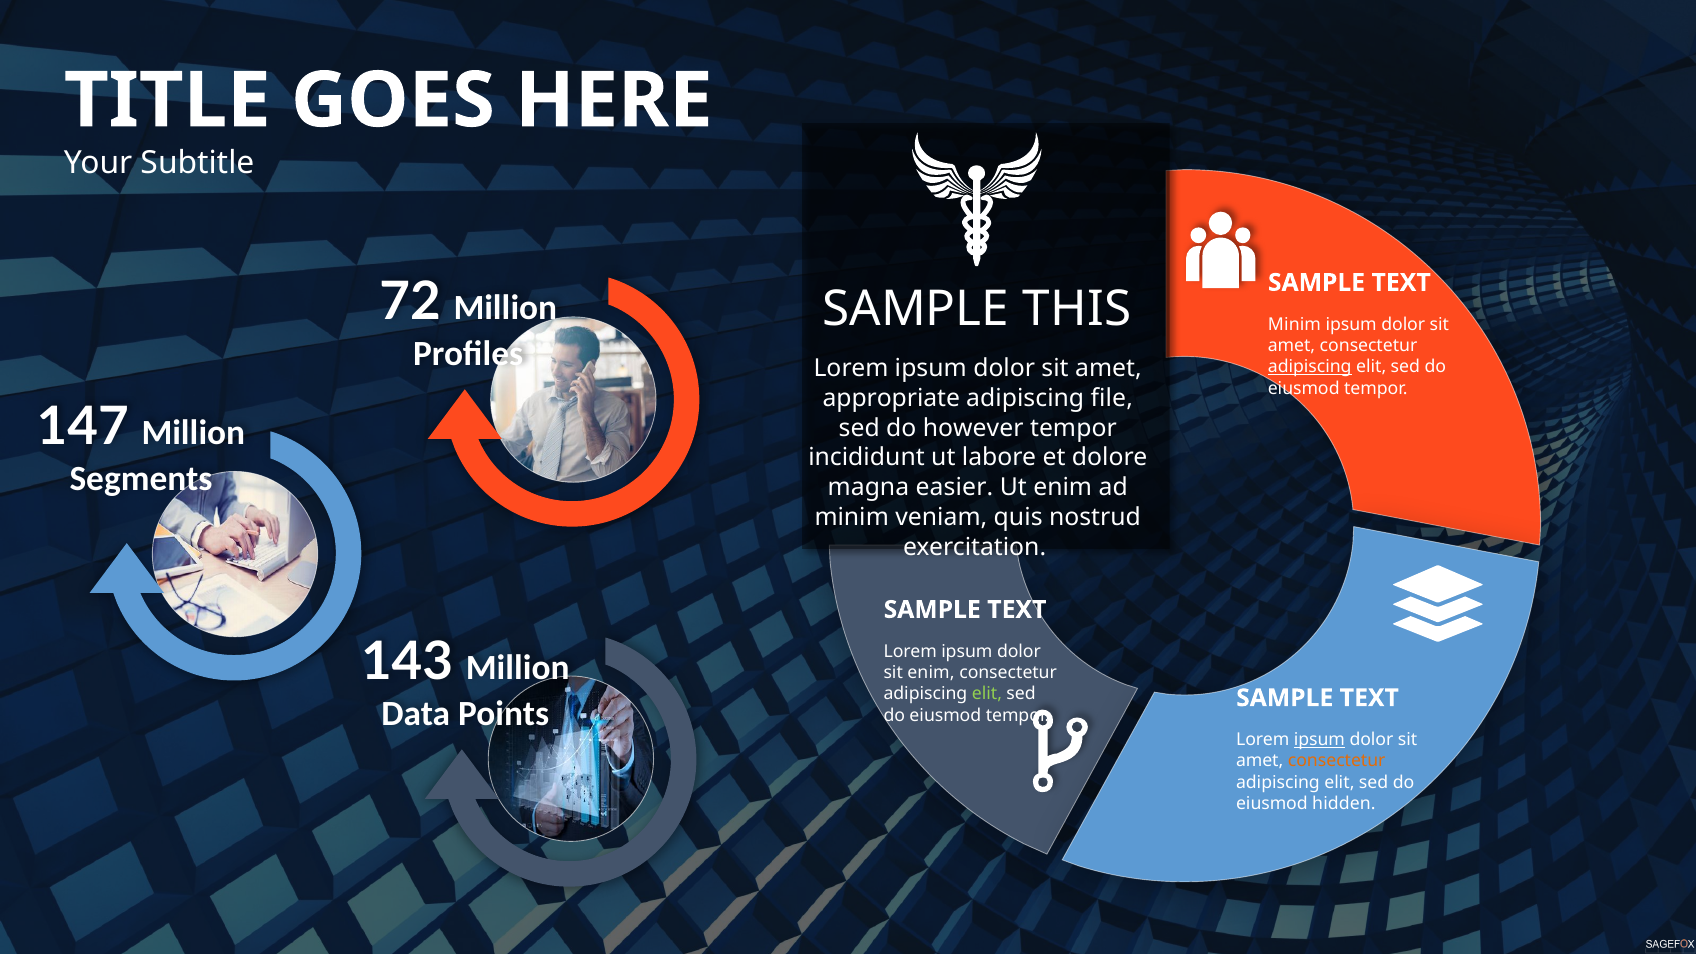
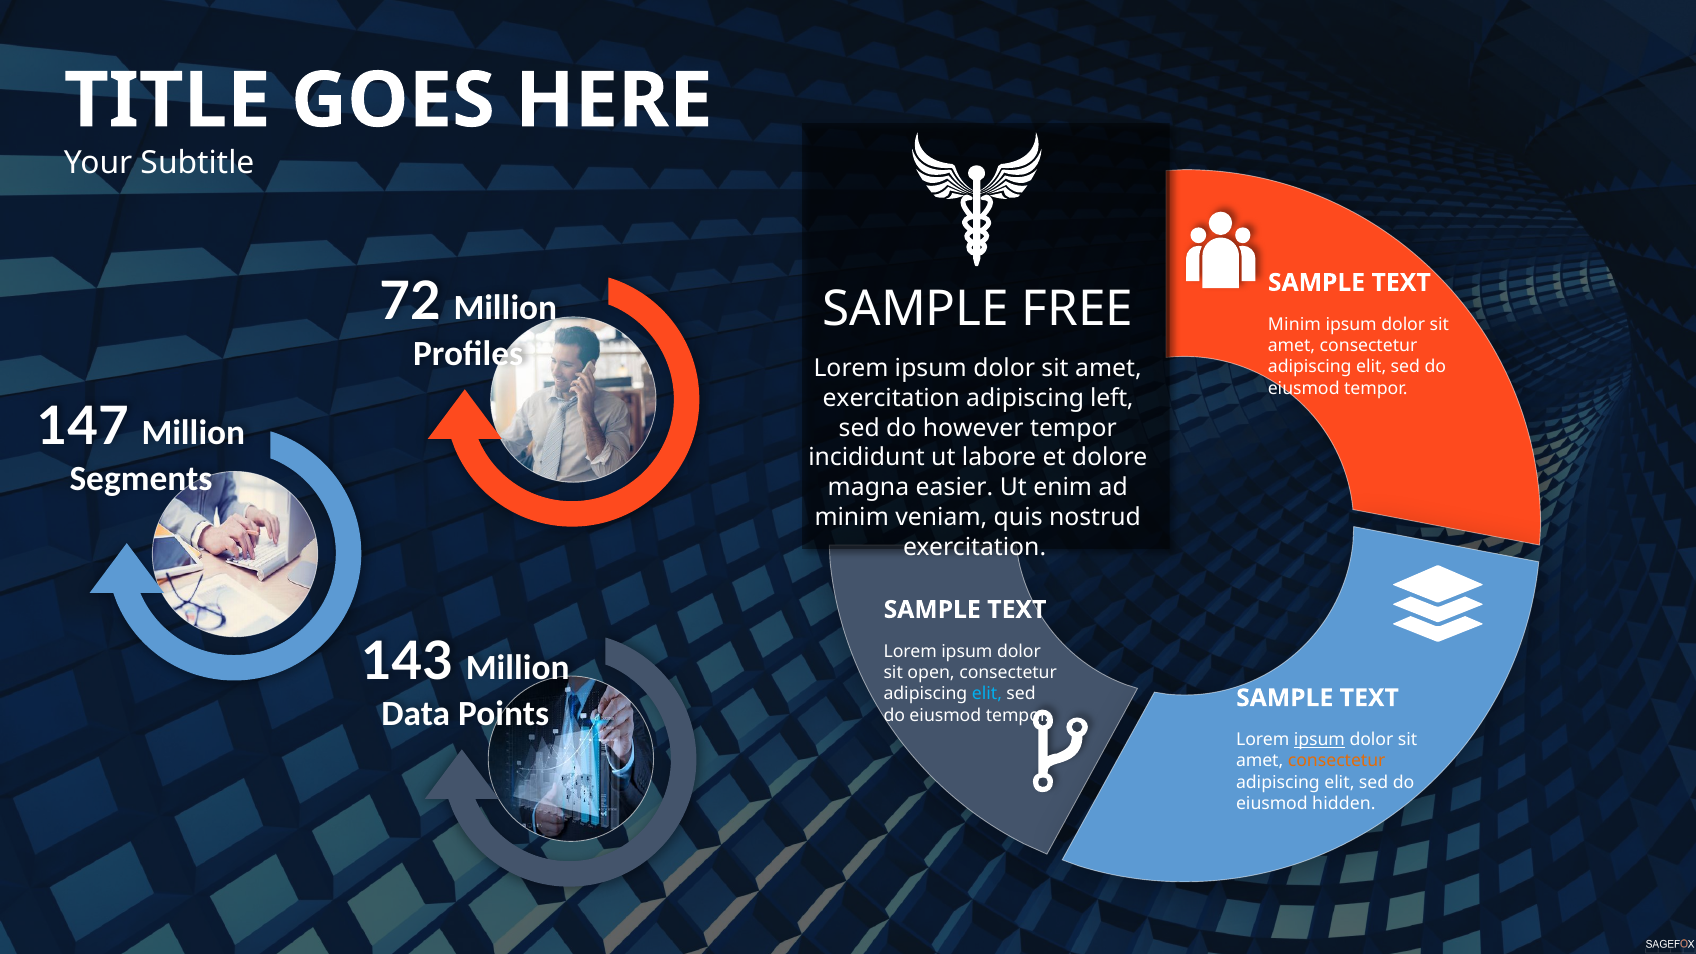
THIS: THIS -> FREE
adipiscing at (1310, 367) underline: present -> none
appropriate at (891, 398): appropriate -> exercitation
file: file -> left
sit enim: enim -> open
elit at (987, 694) colour: light green -> light blue
